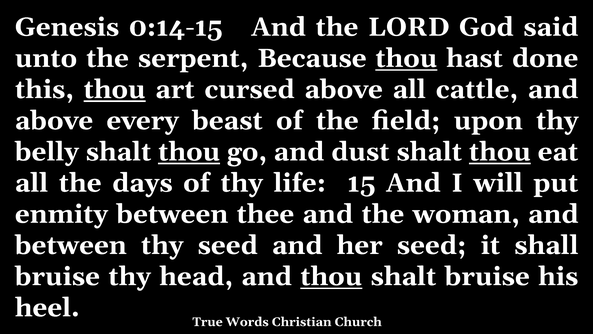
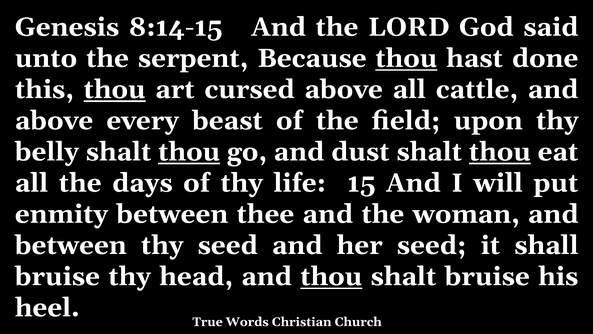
0:14-15: 0:14-15 -> 8:14-15
